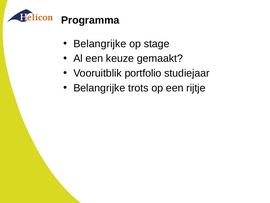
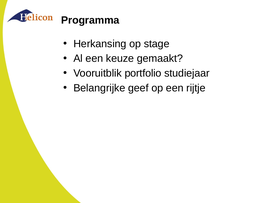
Belangrijke at (100, 44): Belangrijke -> Herkansing
trots: trots -> geef
